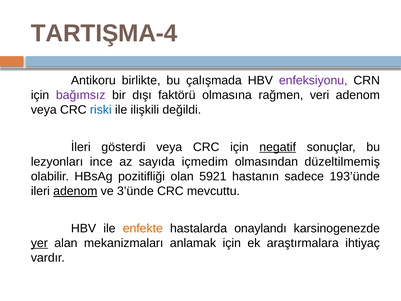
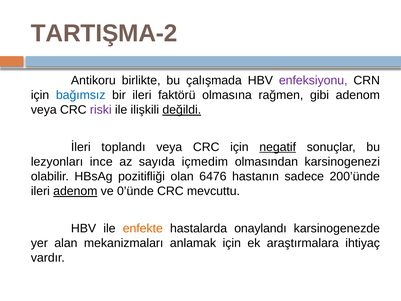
TARTIŞMA-4: TARTIŞMA-4 -> TARTIŞMA-2
bağımsız colour: purple -> blue
bir dışı: dışı -> ileri
veri: veri -> gibi
riski colour: blue -> purple
değildi underline: none -> present
gösterdi: gösterdi -> toplandı
düzeltilmemiş: düzeltilmemiş -> karsinogenezi
5921: 5921 -> 6476
193’ünde: 193’ünde -> 200’ünde
3’ünde: 3’ünde -> 0’ünde
yer underline: present -> none
